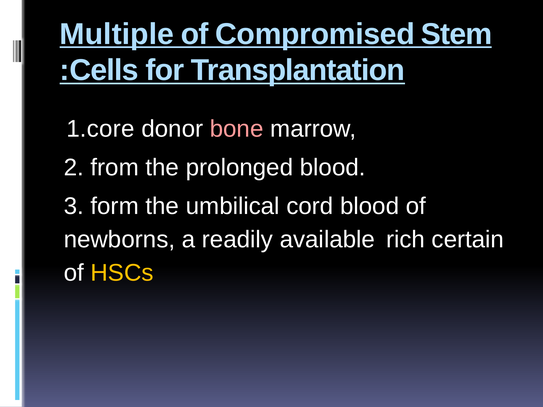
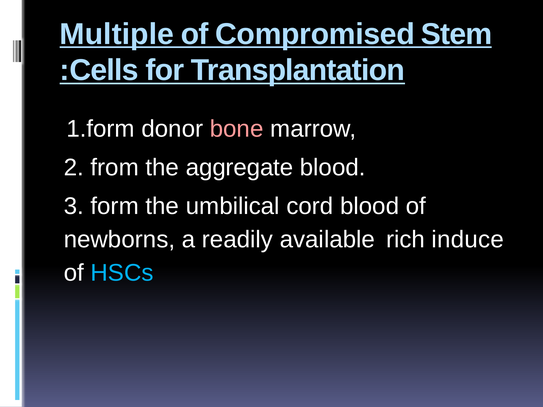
1.core: 1.core -> 1.form
prolonged: prolonged -> aggregate
certain: certain -> induce
HSCs colour: yellow -> light blue
